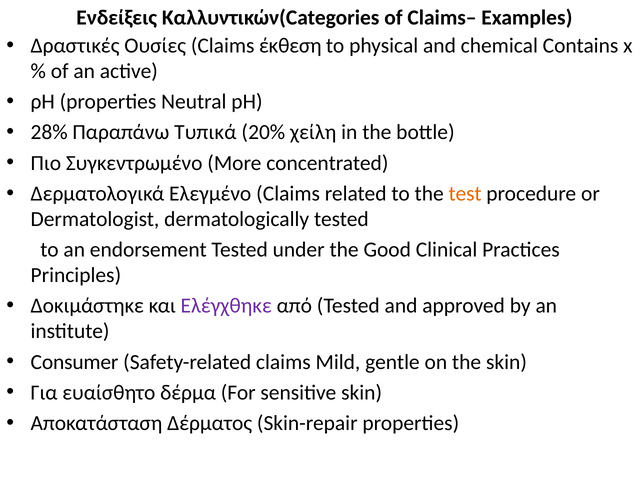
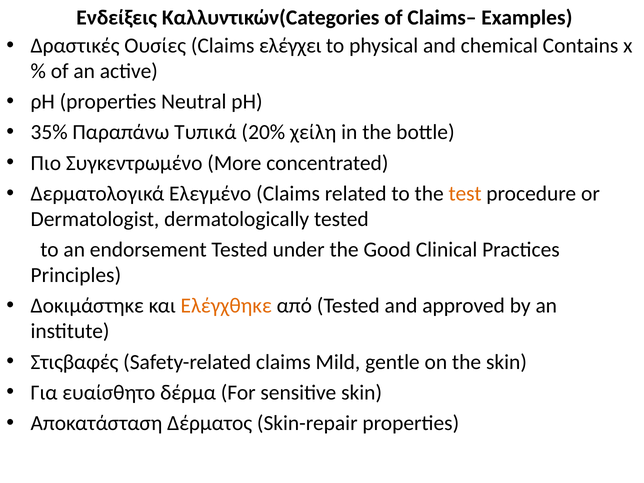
έκθεση: έκθεση -> ελέγχει
28%: 28% -> 35%
Ελέγχθηκε colour: purple -> orange
Consumer: Consumer -> Στιςβαφές
